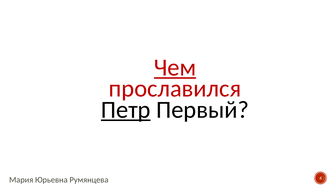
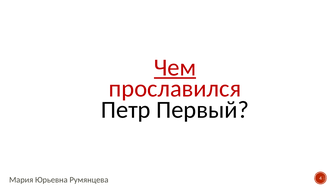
Петр underline: present -> none
